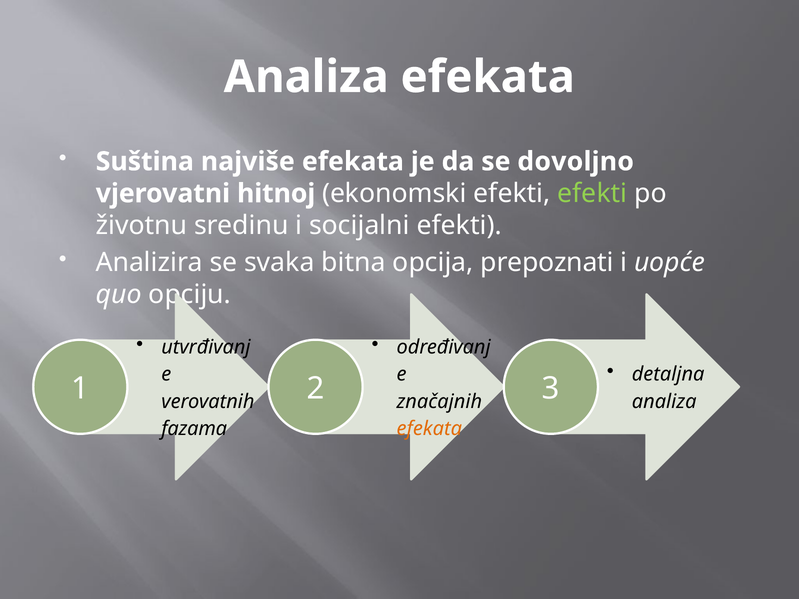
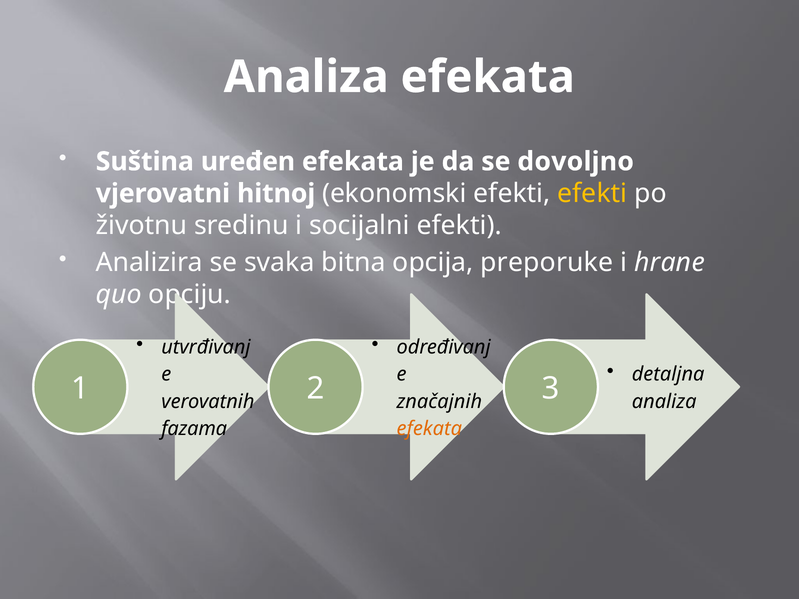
najviše: najviše -> uređen
efekti at (592, 194) colour: light green -> yellow
prepoznati: prepoznati -> preporuke
uopće: uopće -> hrane
